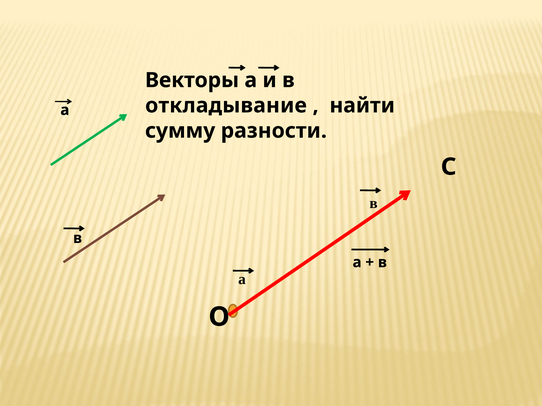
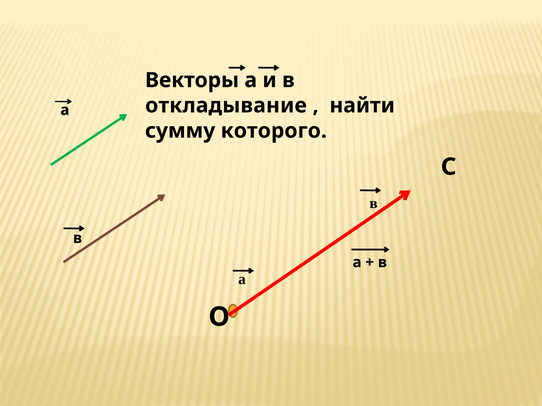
разности: разности -> которого
